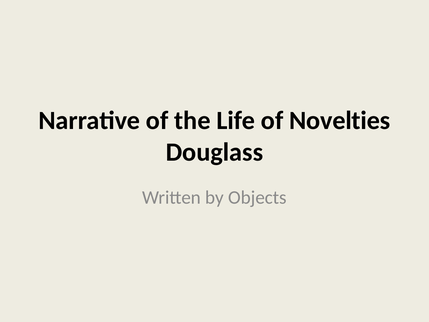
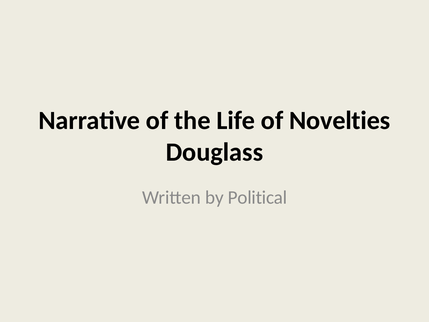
Objects: Objects -> Political
